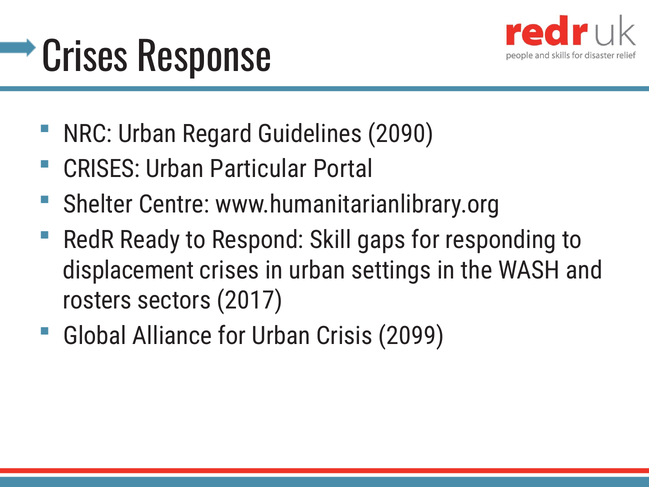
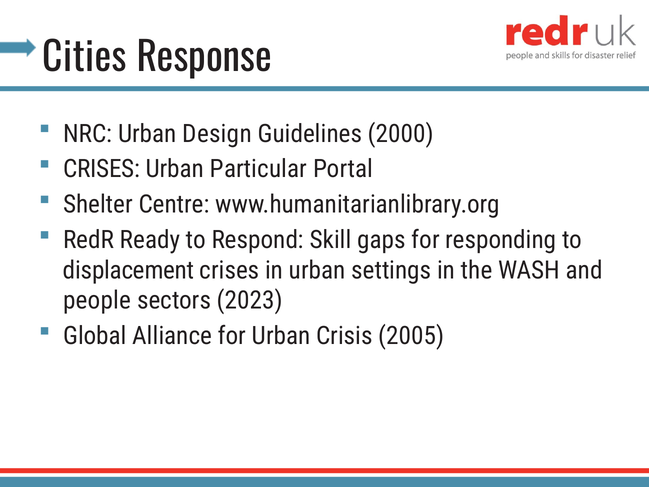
Crises at (85, 58): Crises -> Cities
Regard: Regard -> Design
2090: 2090 -> 2000
rosters: rosters -> people
2017: 2017 -> 2023
2099: 2099 -> 2005
